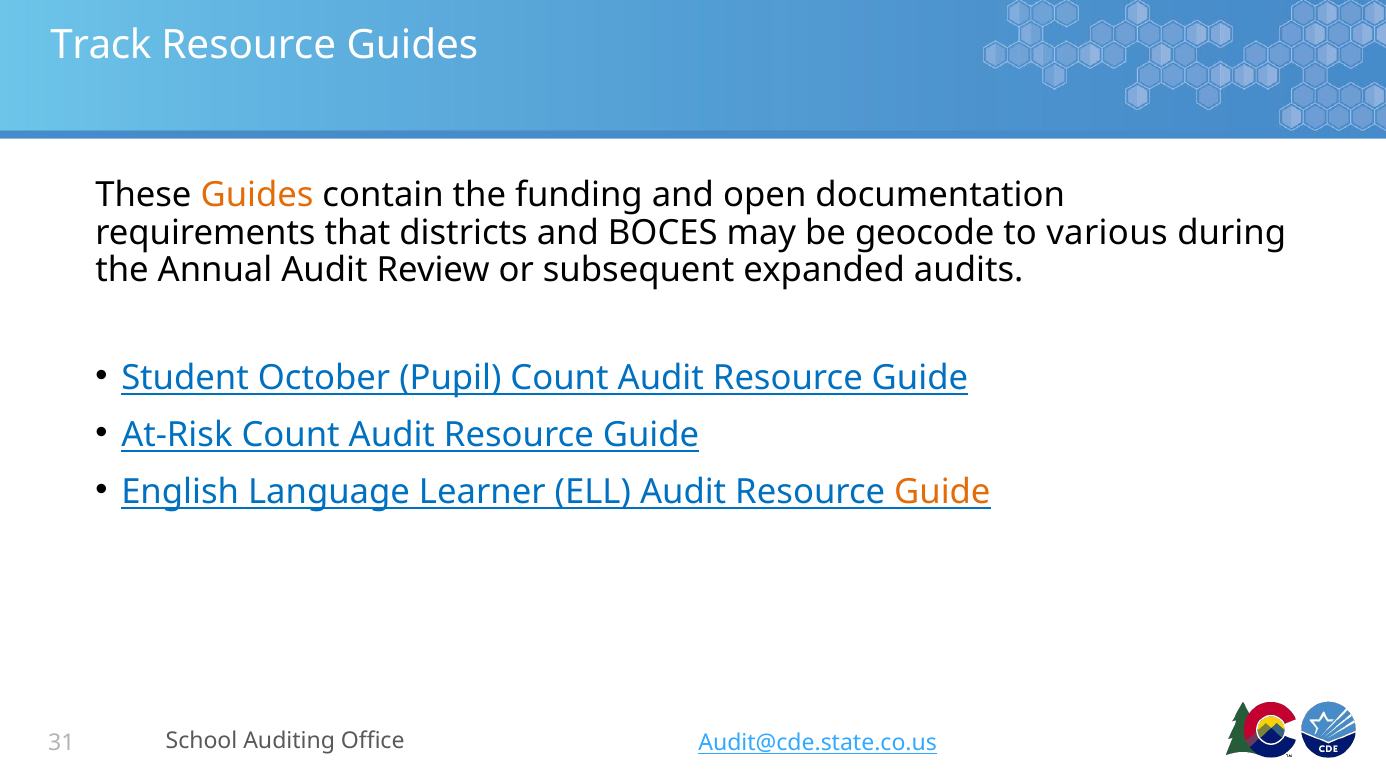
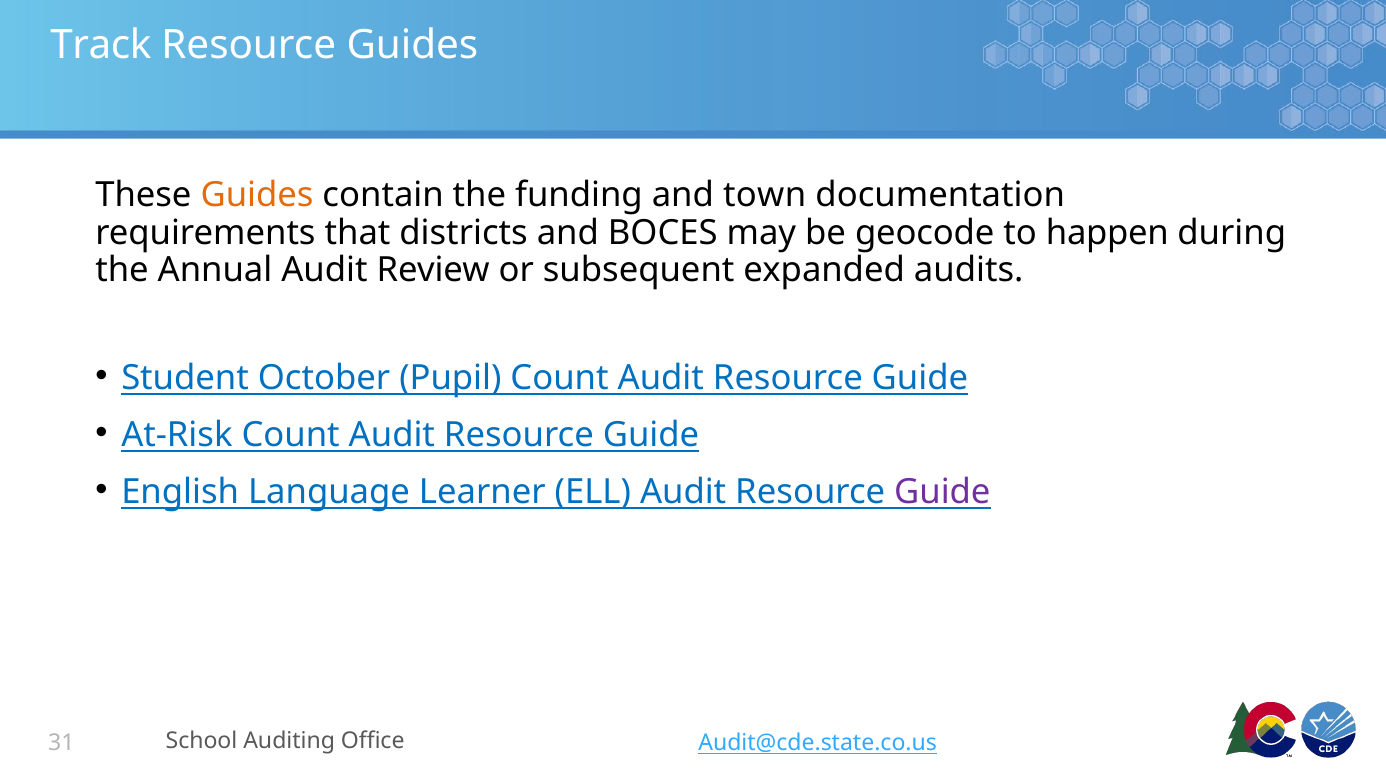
open: open -> town
various: various -> happen
Guide at (942, 492) colour: orange -> purple
